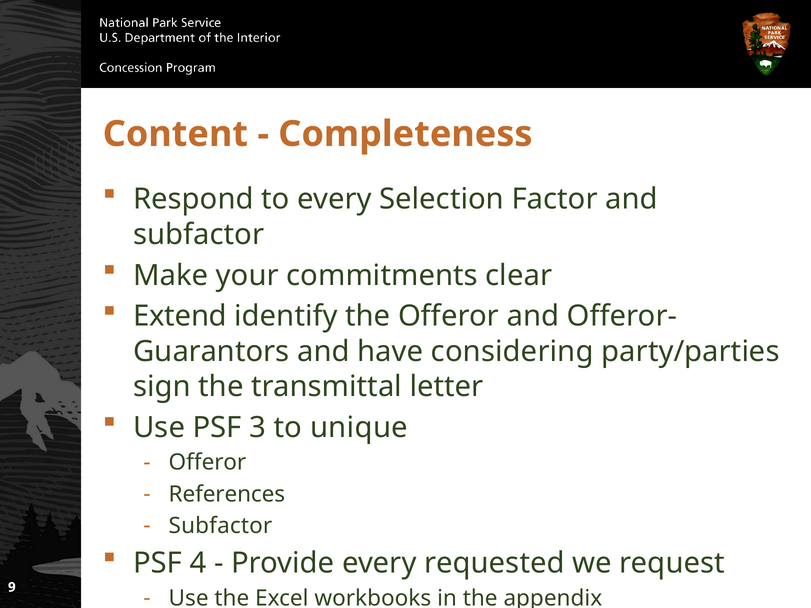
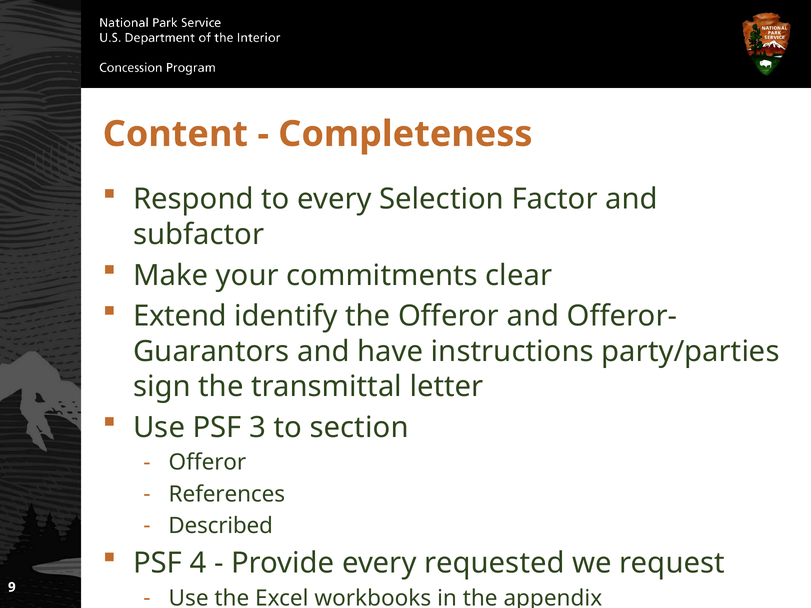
considering: considering -> instructions
unique: unique -> section
Subfactor at (220, 526): Subfactor -> Described
